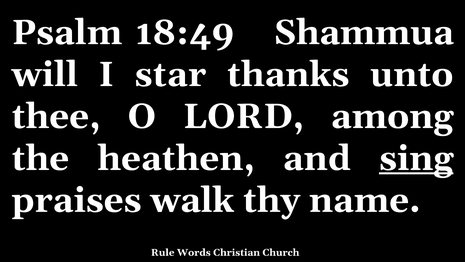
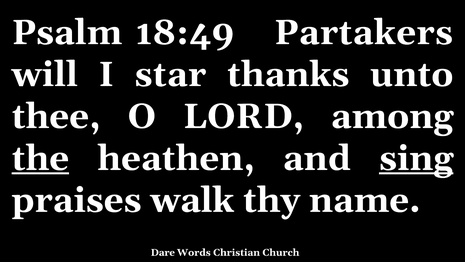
Shammua: Shammua -> Partakers
the underline: none -> present
Rule: Rule -> Dare
